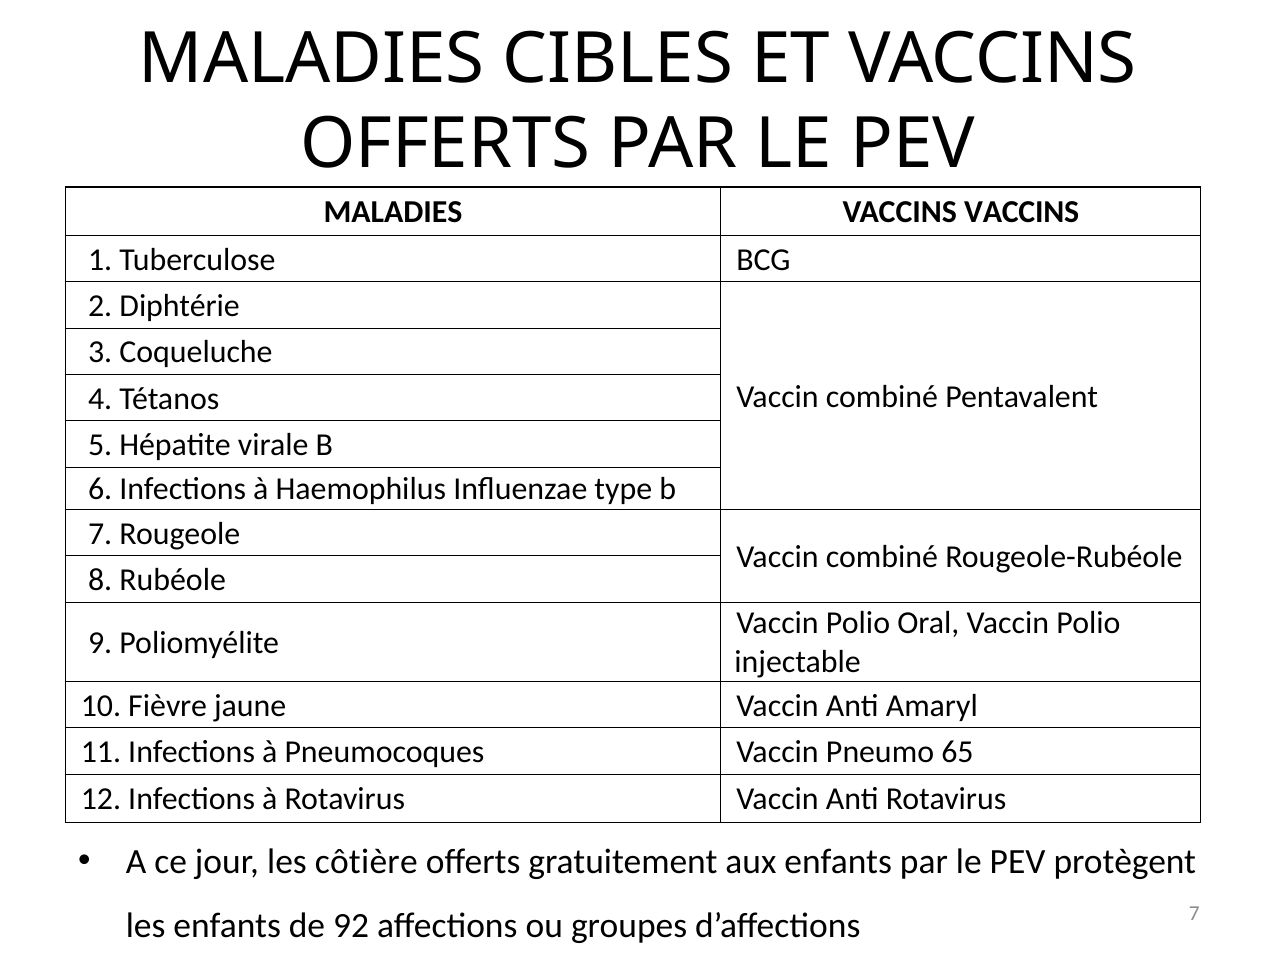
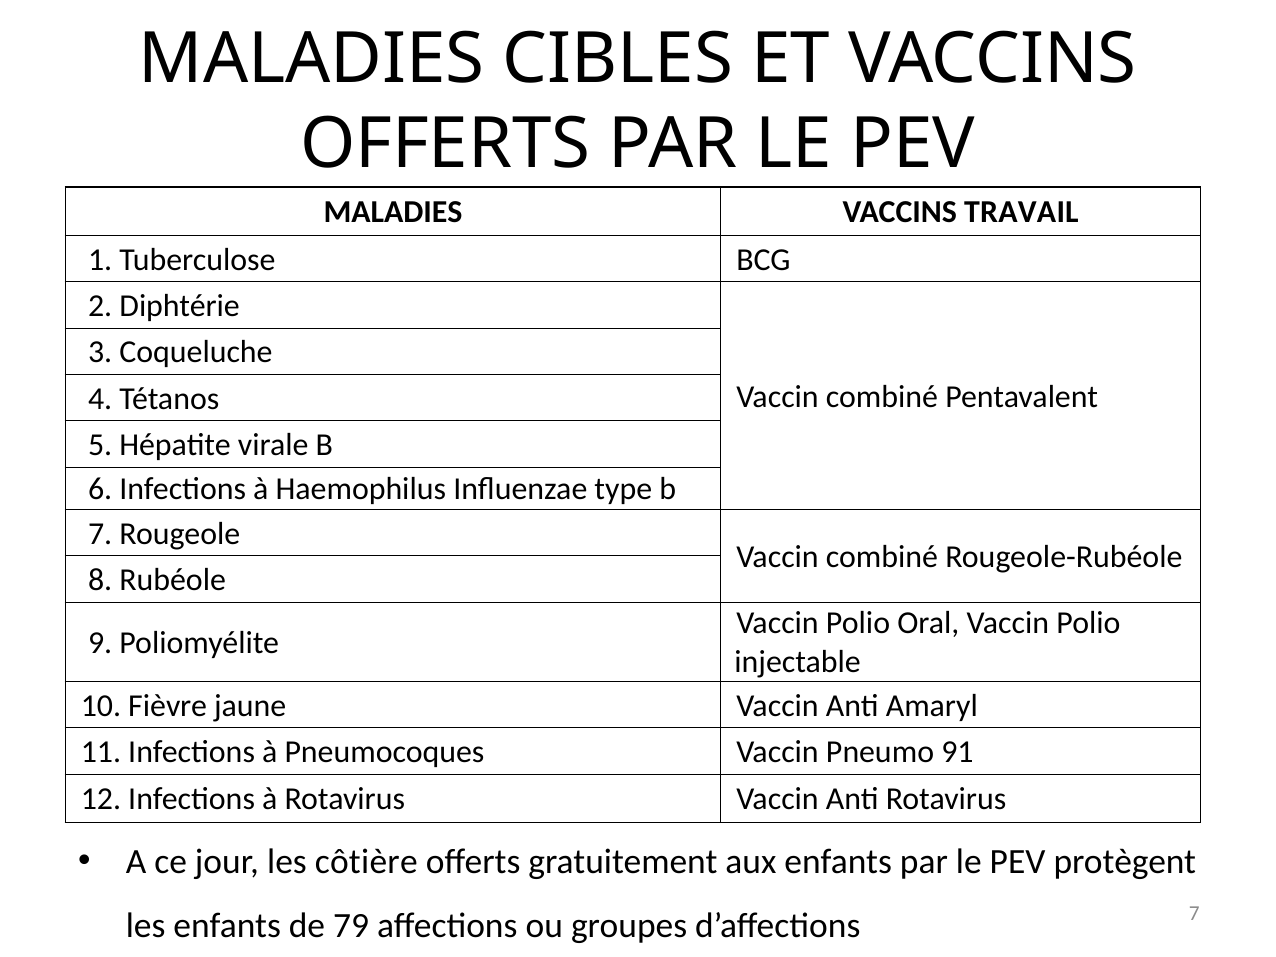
VACCINS VACCINS: VACCINS -> TRAVAIL
65: 65 -> 91
92: 92 -> 79
